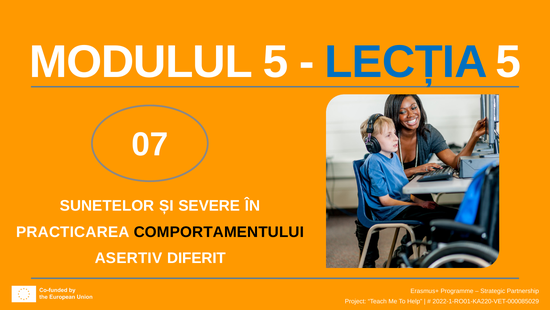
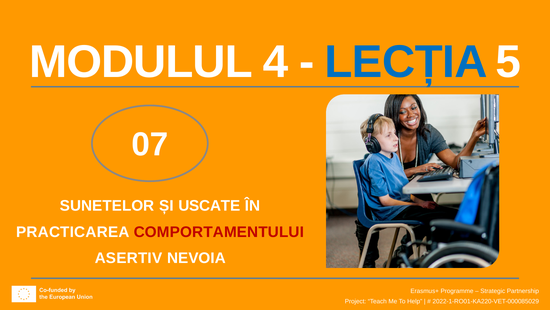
MODULUL 5: 5 -> 4
SEVERE: SEVERE -> USCATE
COMPORTAMENTULUI colour: black -> red
DIFERIT: DIFERIT -> NEVOIA
